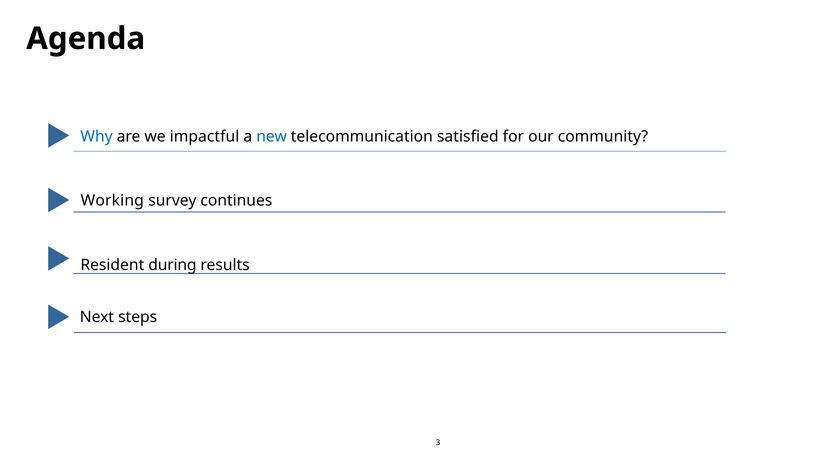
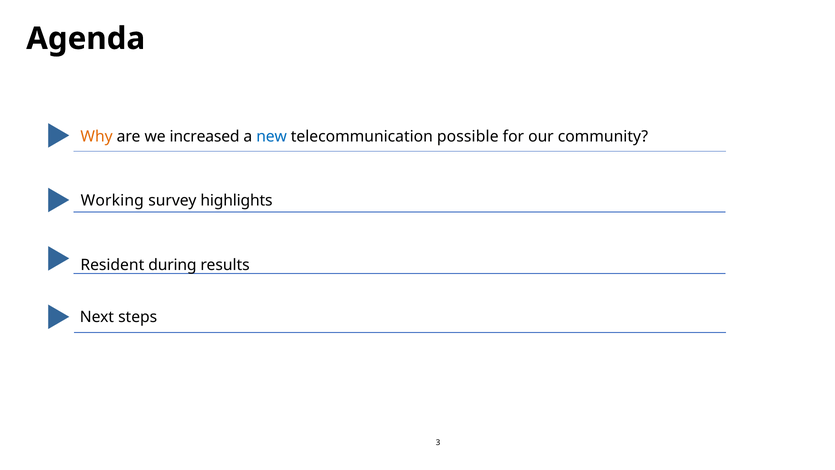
Why colour: blue -> orange
impactful: impactful -> increased
satisfied: satisfied -> possible
continues: continues -> highlights
